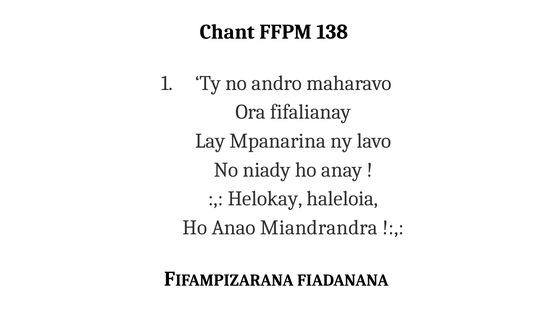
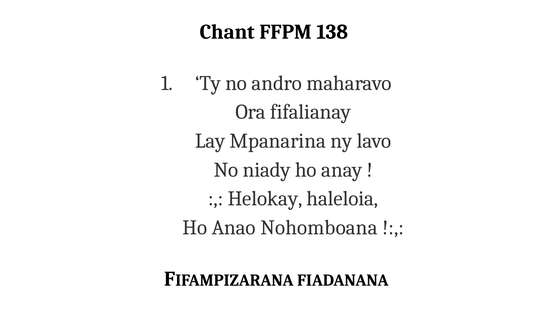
Miandrandra: Miandrandra -> Nohomboana
